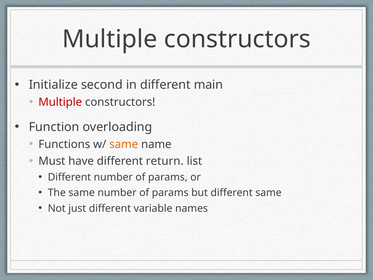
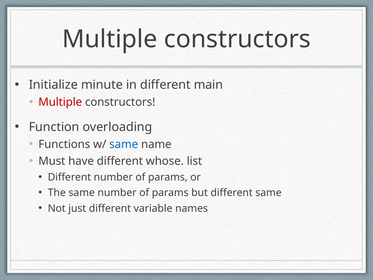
second: second -> minute
same at (124, 144) colour: orange -> blue
return: return -> whose
